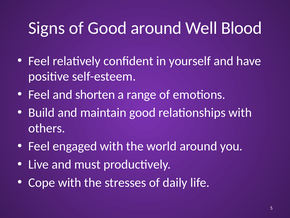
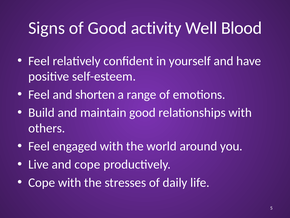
Good around: around -> activity
and must: must -> cope
